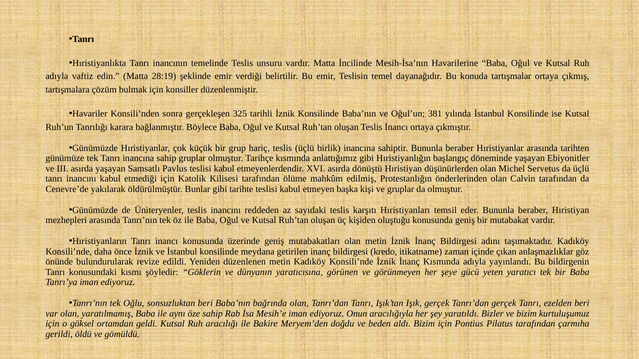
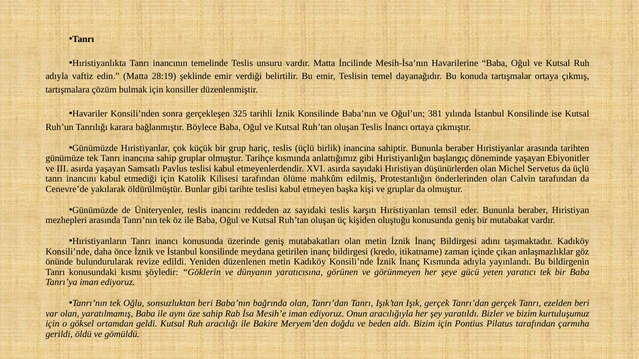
asırda dönüştü: dönüştü -> sayıdaki
